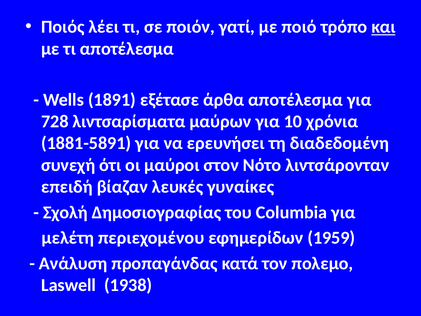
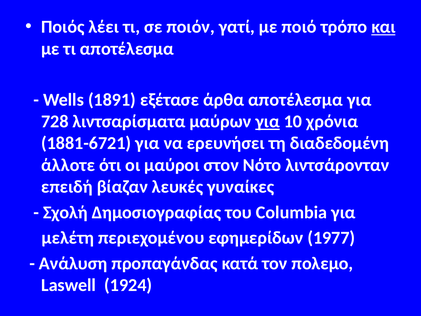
για at (268, 121) underline: none -> present
1881-5891: 1881-5891 -> 1881-6721
συνεχή: συνεχή -> άλλοτε
1959: 1959 -> 1977
1938: 1938 -> 1924
